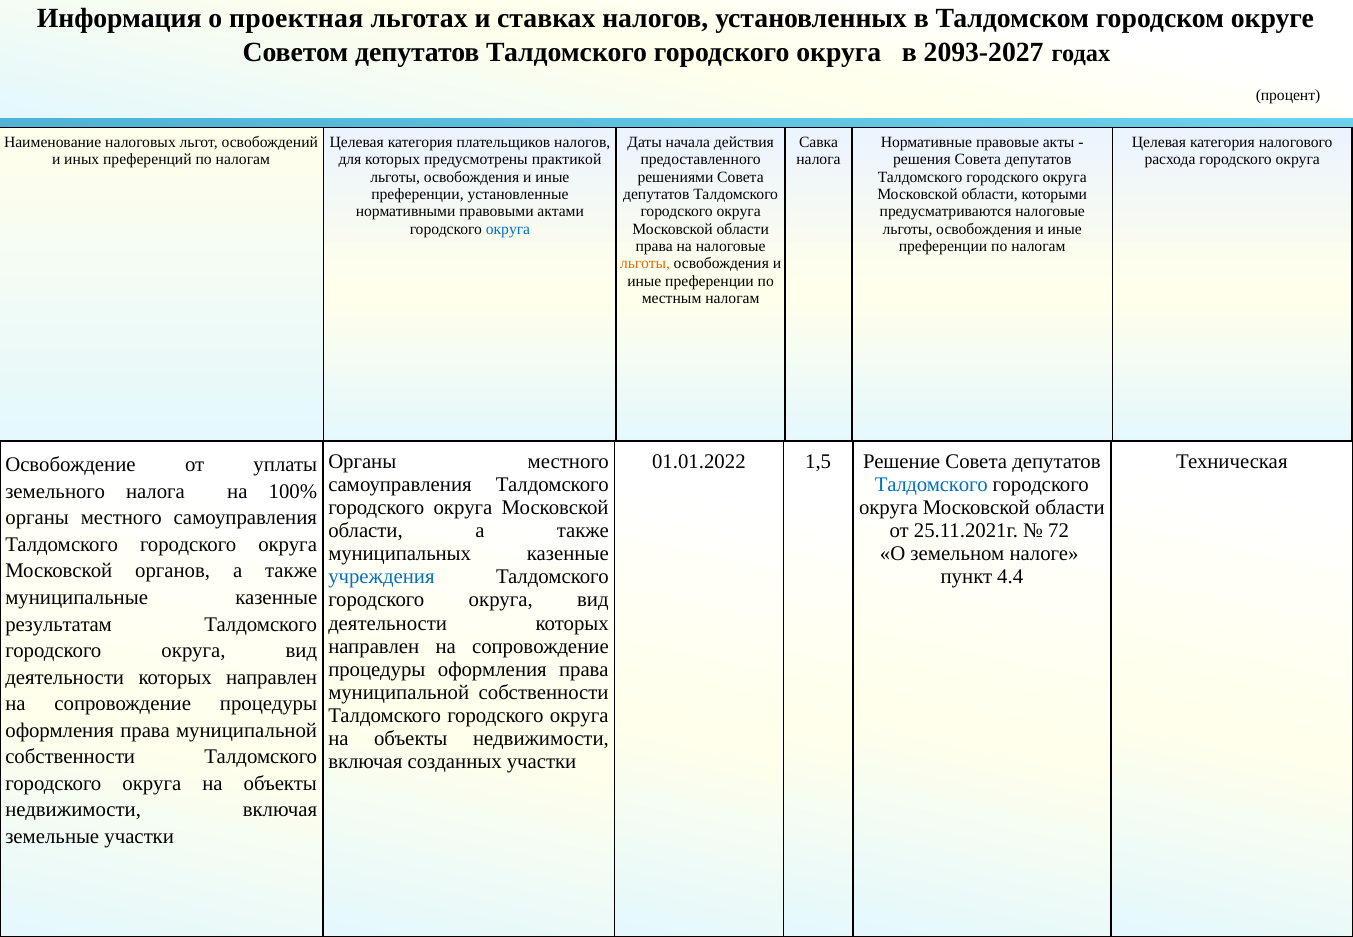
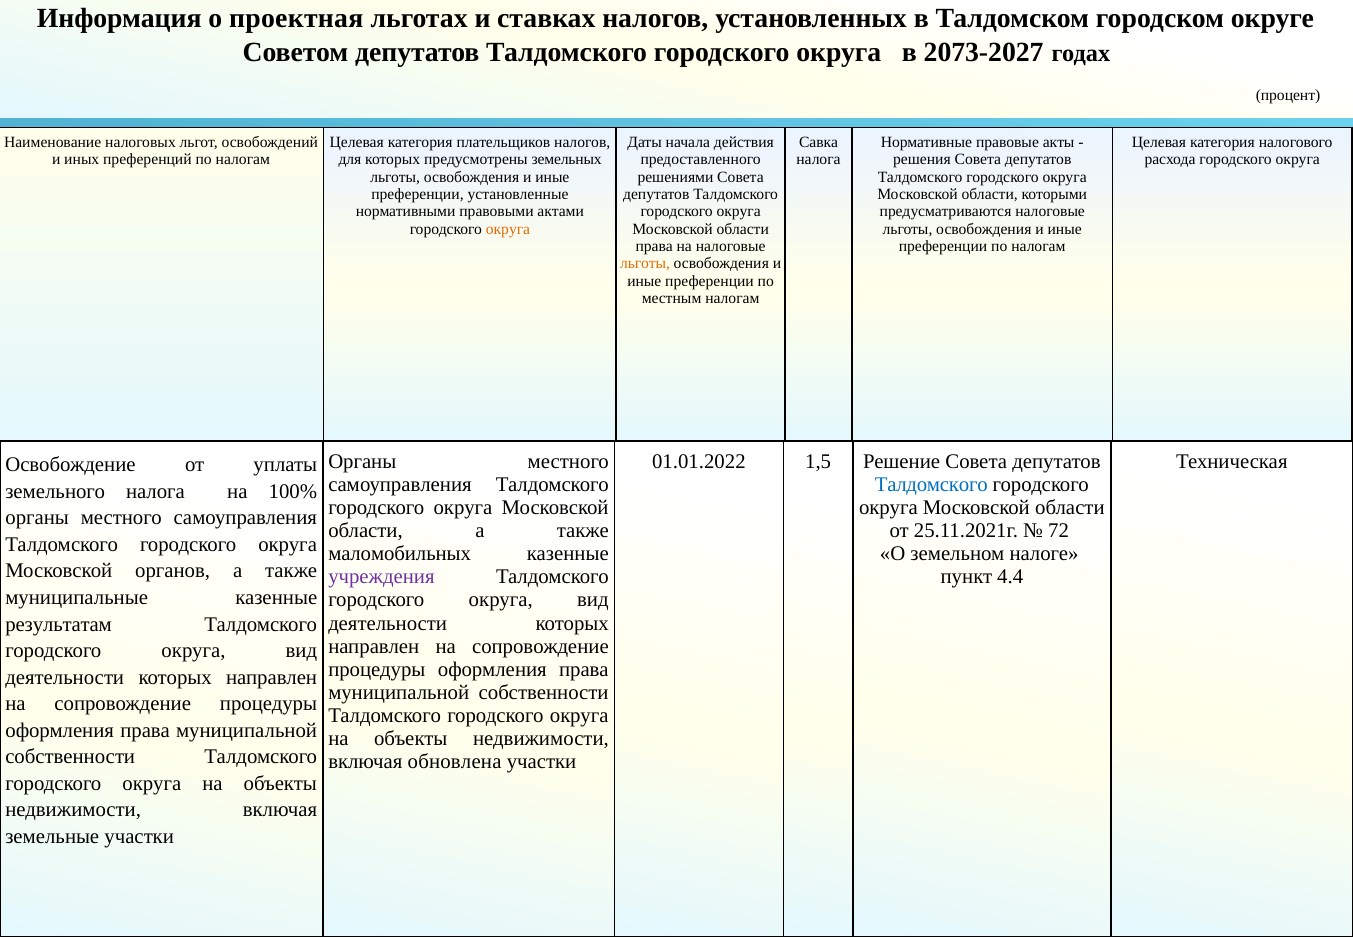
2093-2027: 2093-2027 -> 2073-2027
практикой: практикой -> земельных
округа at (508, 229) colour: blue -> orange
муниципальных: муниципальных -> маломобильных
учреждения colour: blue -> purple
созданных: созданных -> обновлена
